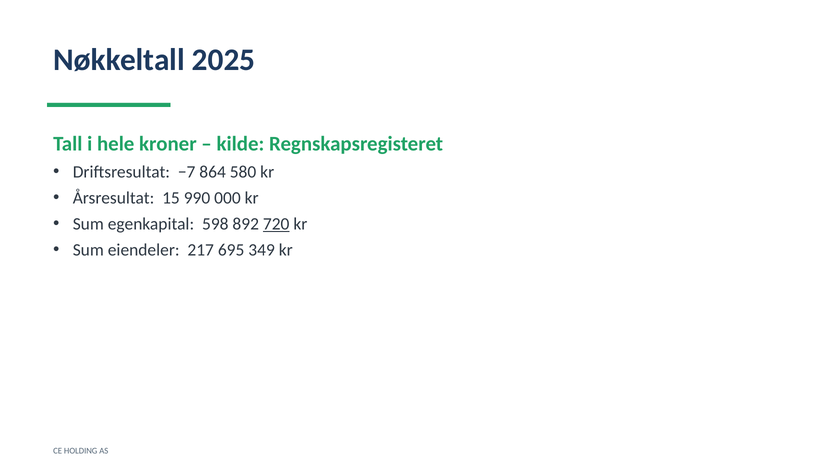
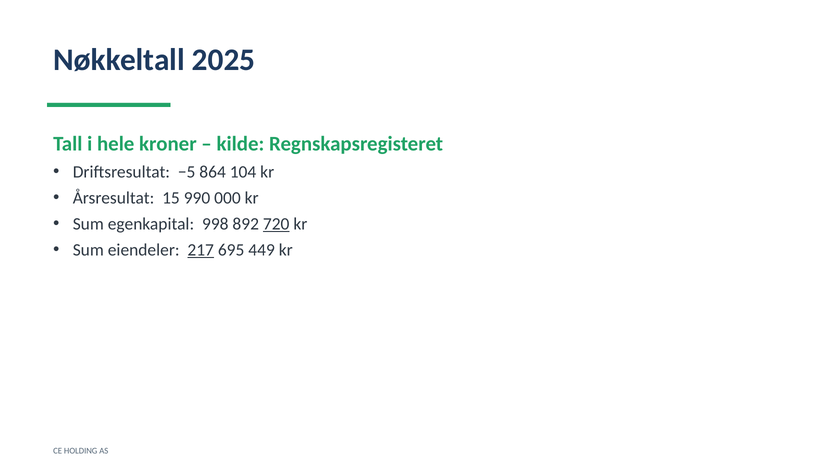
−7: −7 -> −5
580: 580 -> 104
598: 598 -> 998
217 underline: none -> present
349: 349 -> 449
